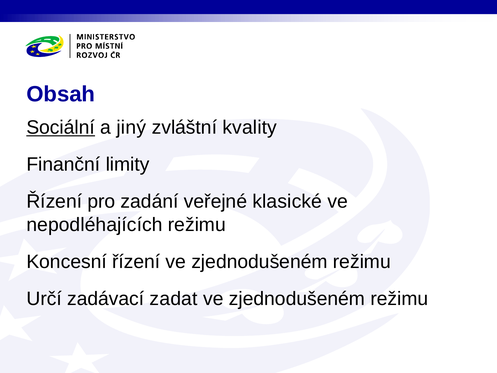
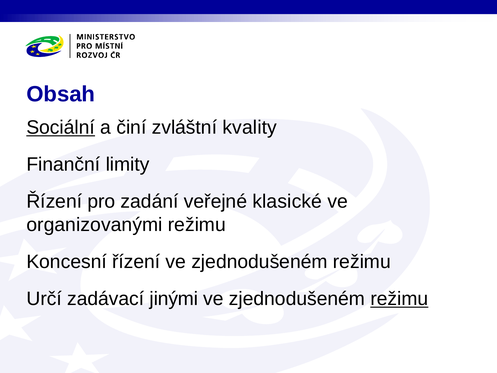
jiný: jiný -> činí
nepodléhajících: nepodléhajících -> organizovanými
zadat: zadat -> jinými
režimu at (399, 299) underline: none -> present
